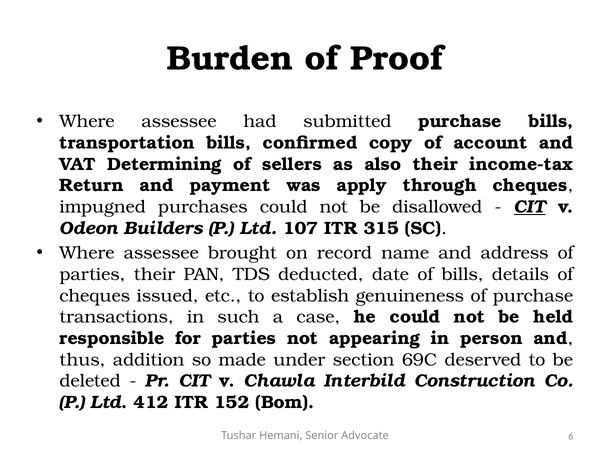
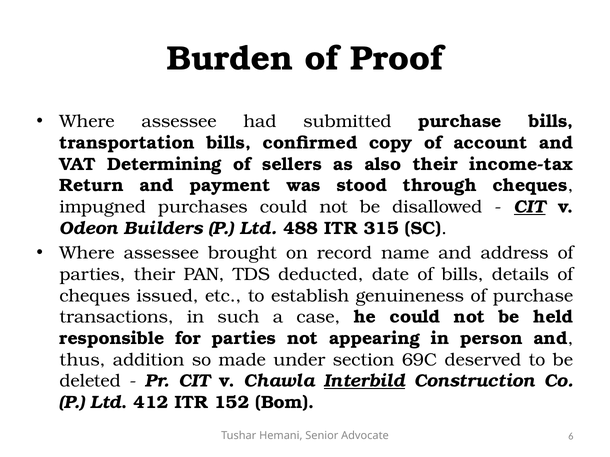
apply: apply -> stood
107: 107 -> 488
Interbild underline: none -> present
